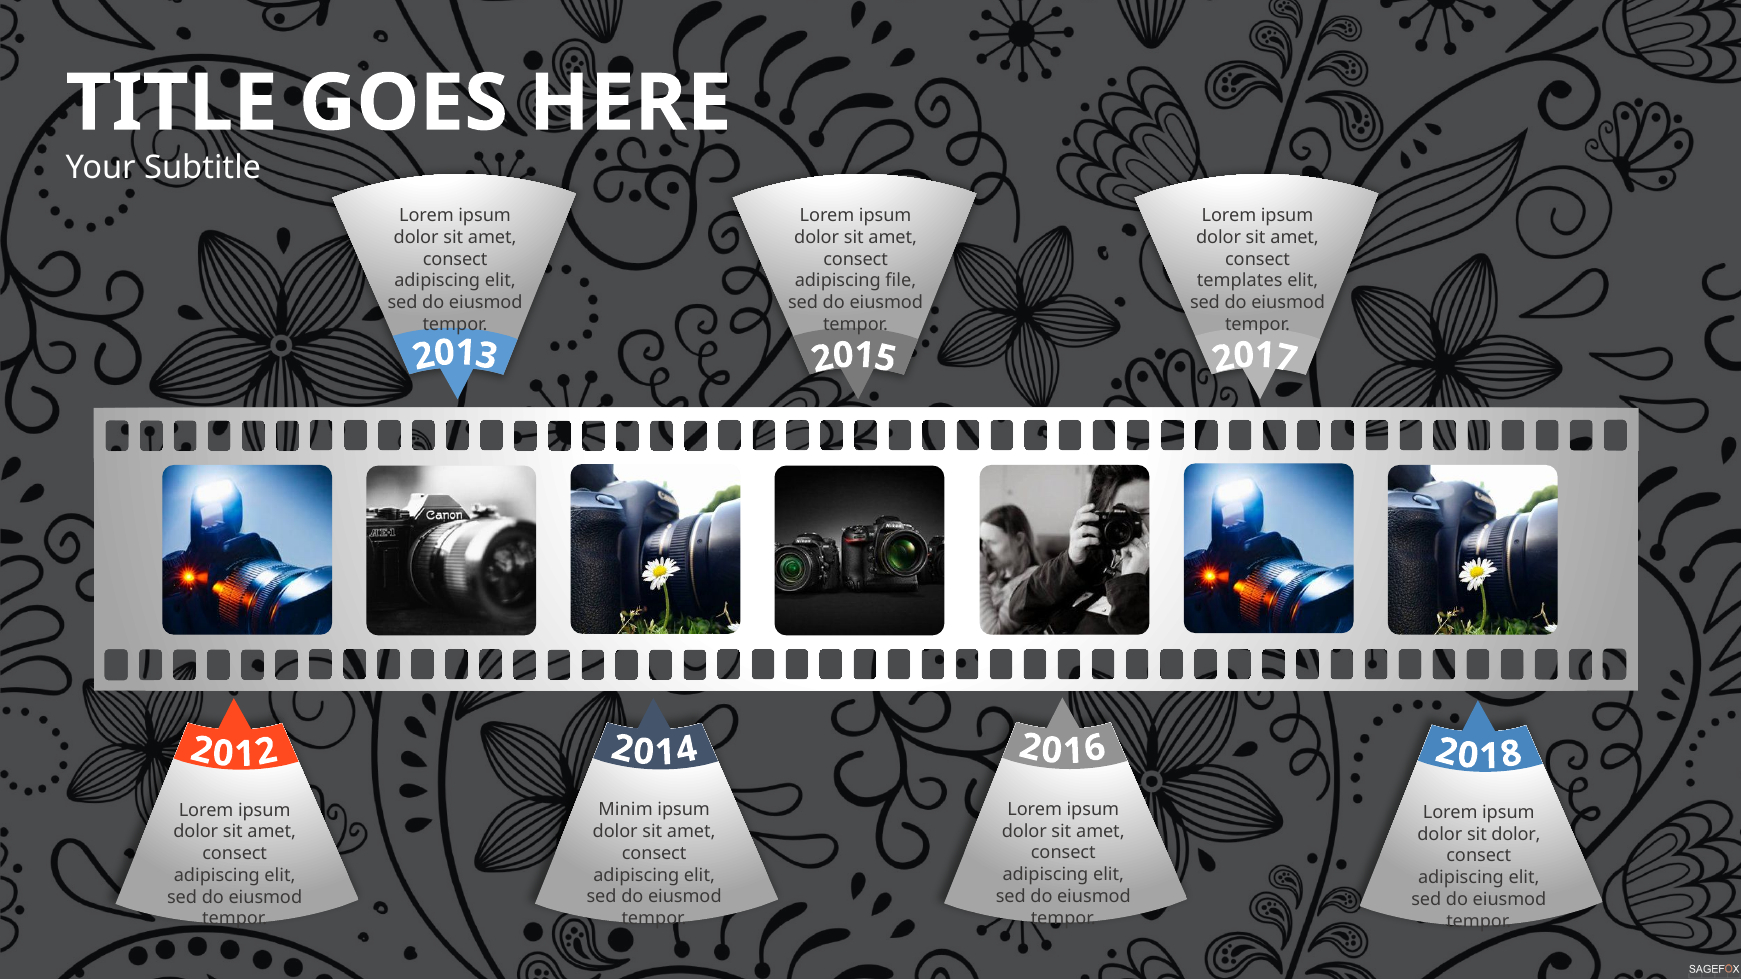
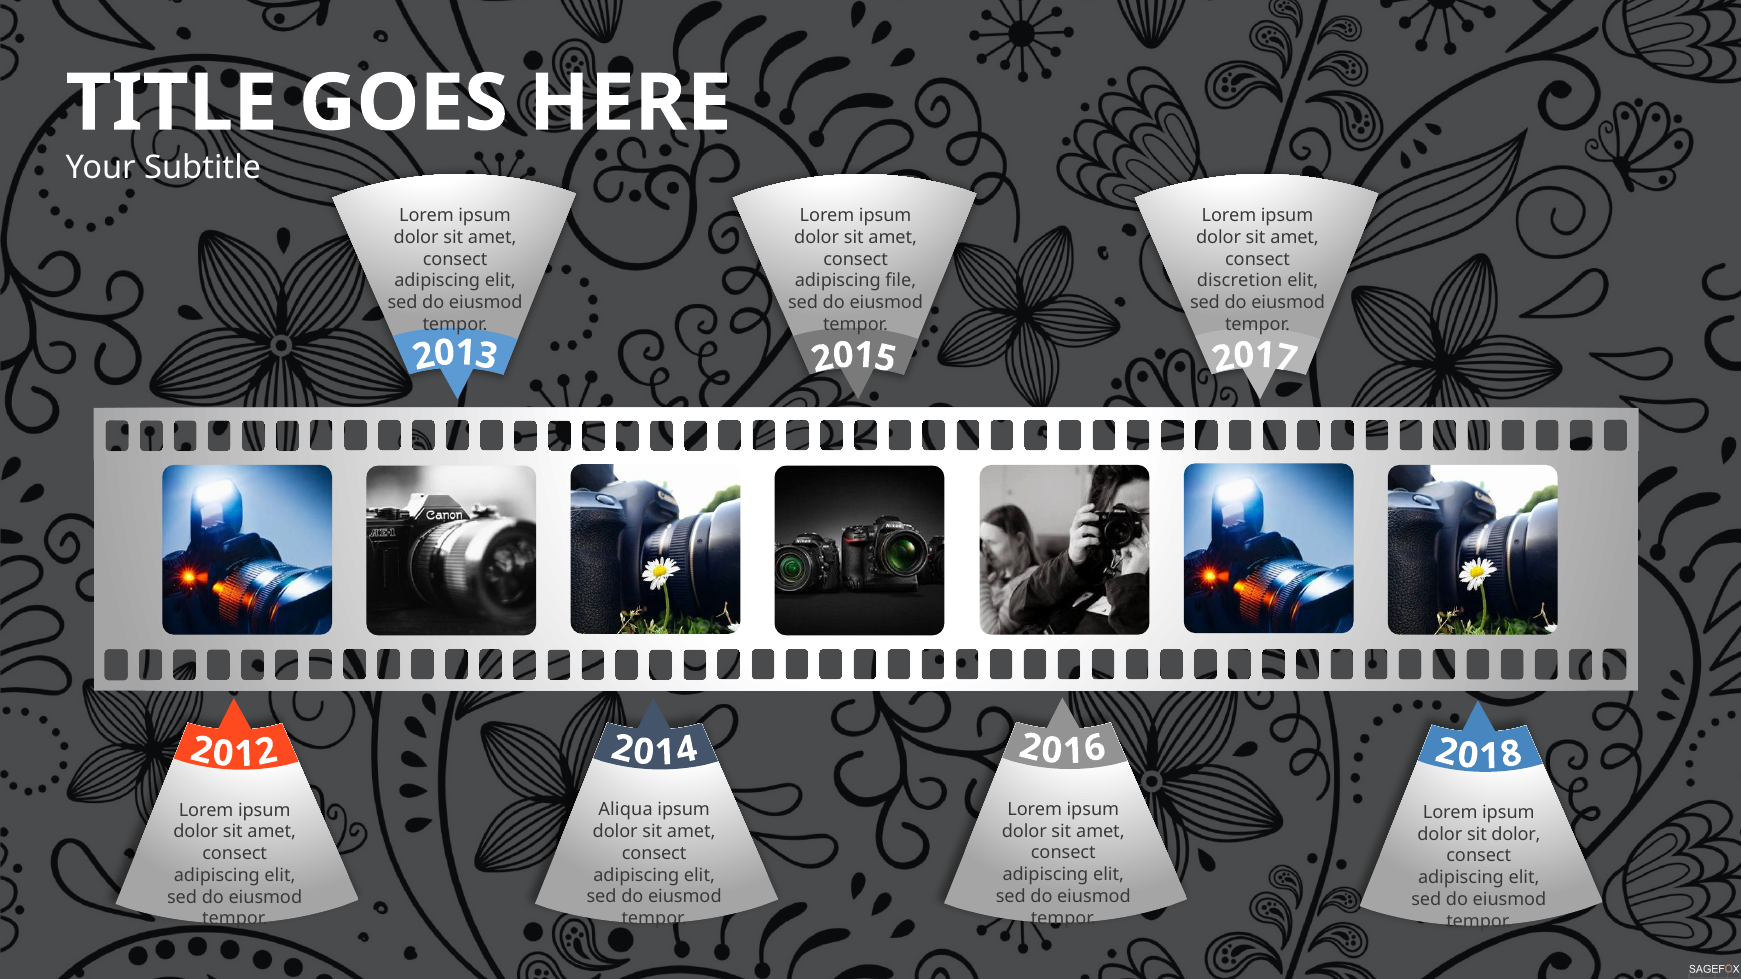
templates: templates -> discretion
Minim: Minim -> Aliqua
